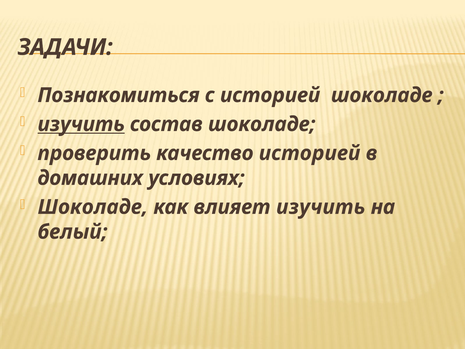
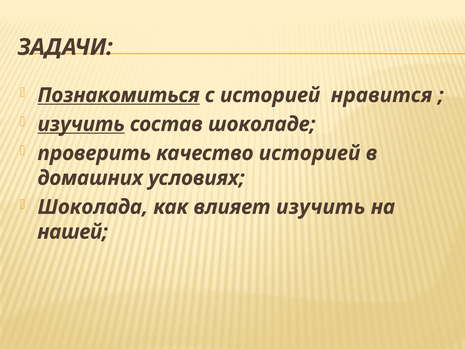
Познакомиться underline: none -> present
историей шоколаде: шоколаде -> нравится
Шоколаде at (93, 207): Шоколаде -> Шоколада
белый: белый -> нашей
